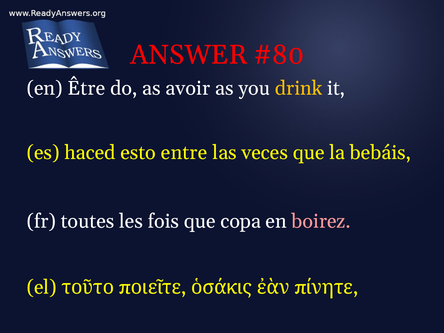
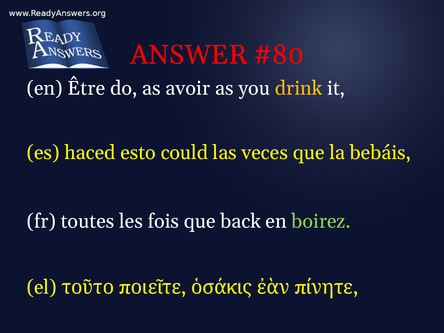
entre: entre -> could
copa: copa -> back
boirez colour: pink -> light green
